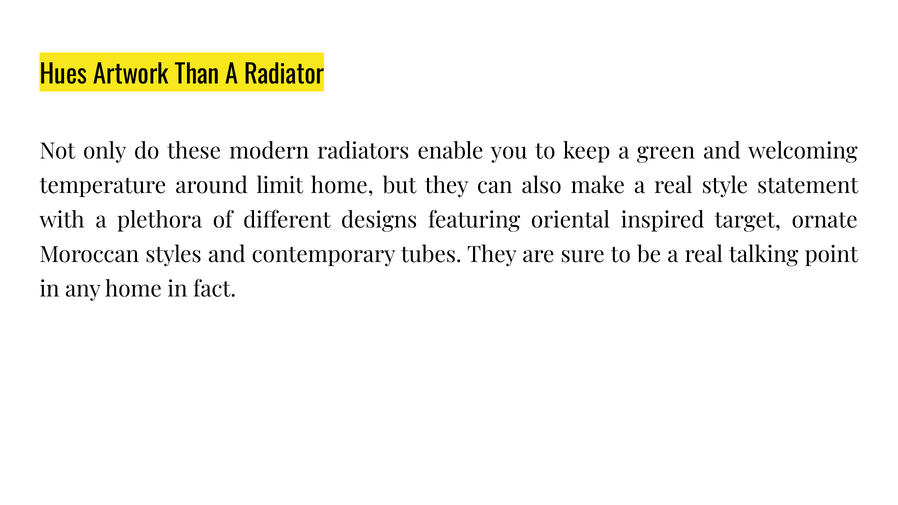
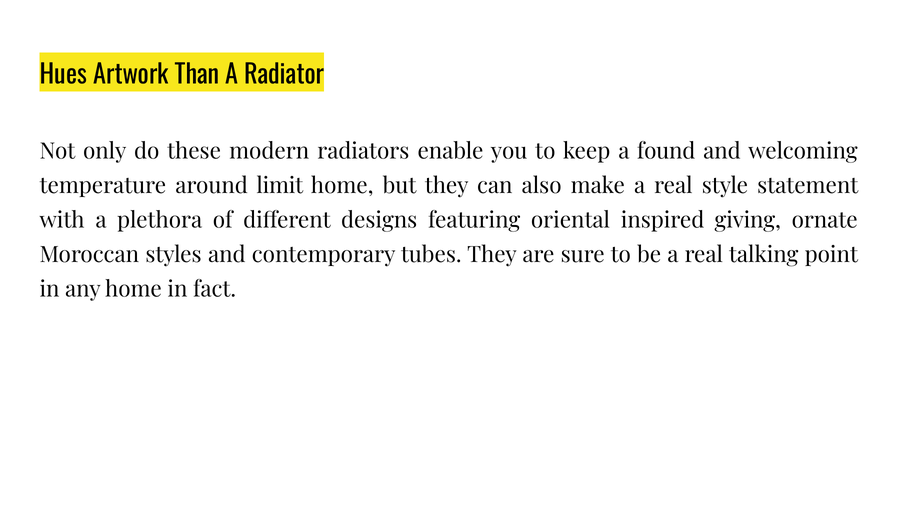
green: green -> found
target: target -> giving
